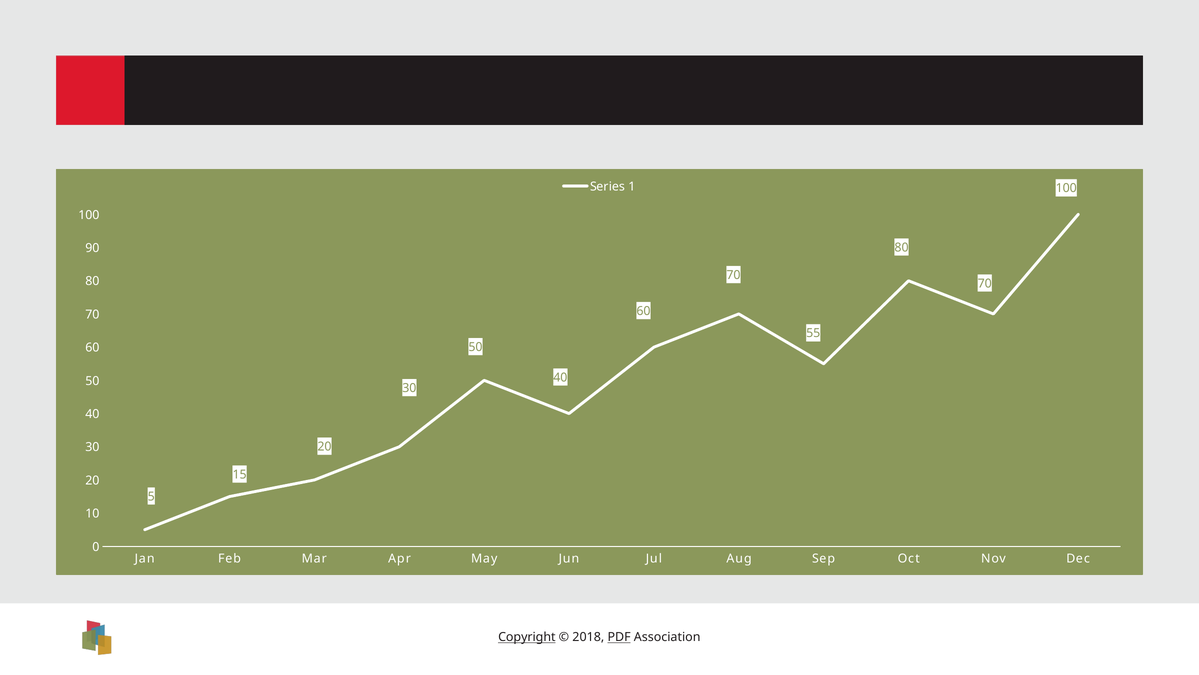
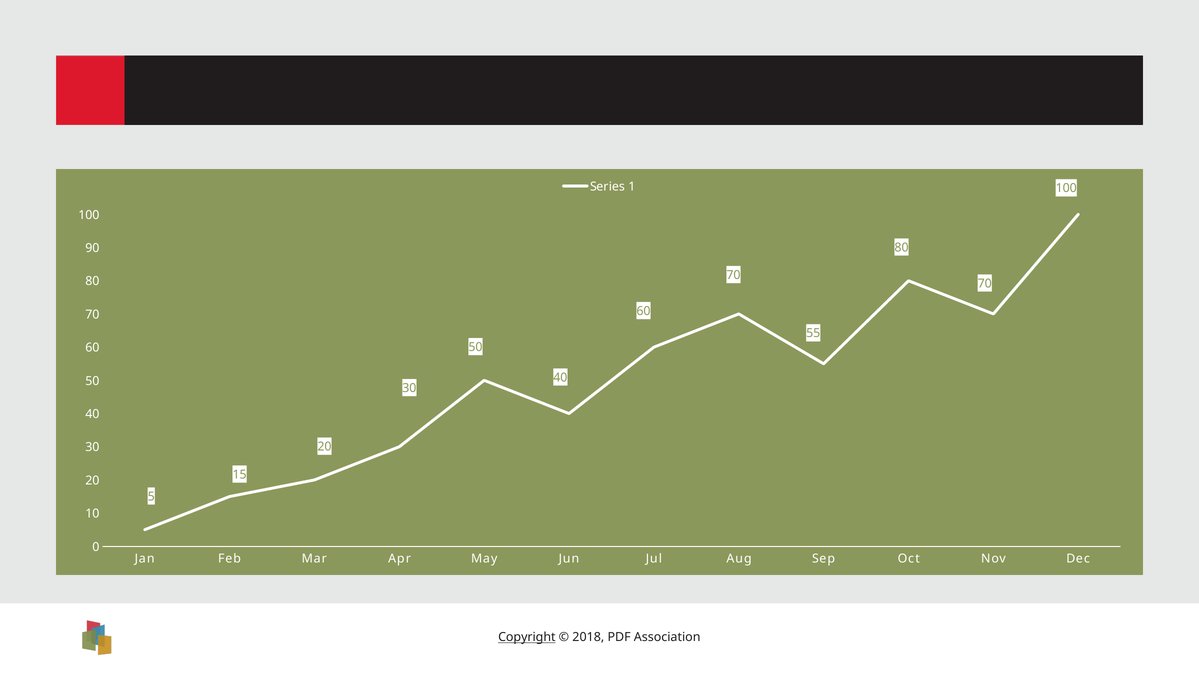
PDF underline: present -> none
